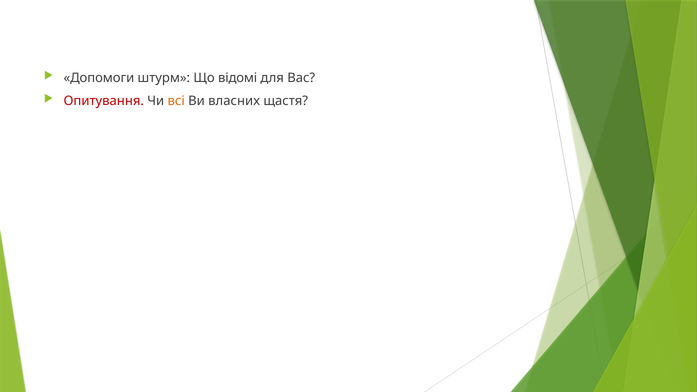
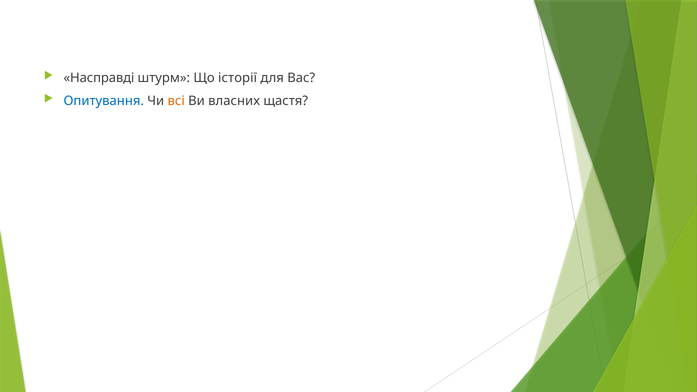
Допомоги: Допомоги -> Насправді
відомі: відомі -> історії
Опитування colour: red -> blue
